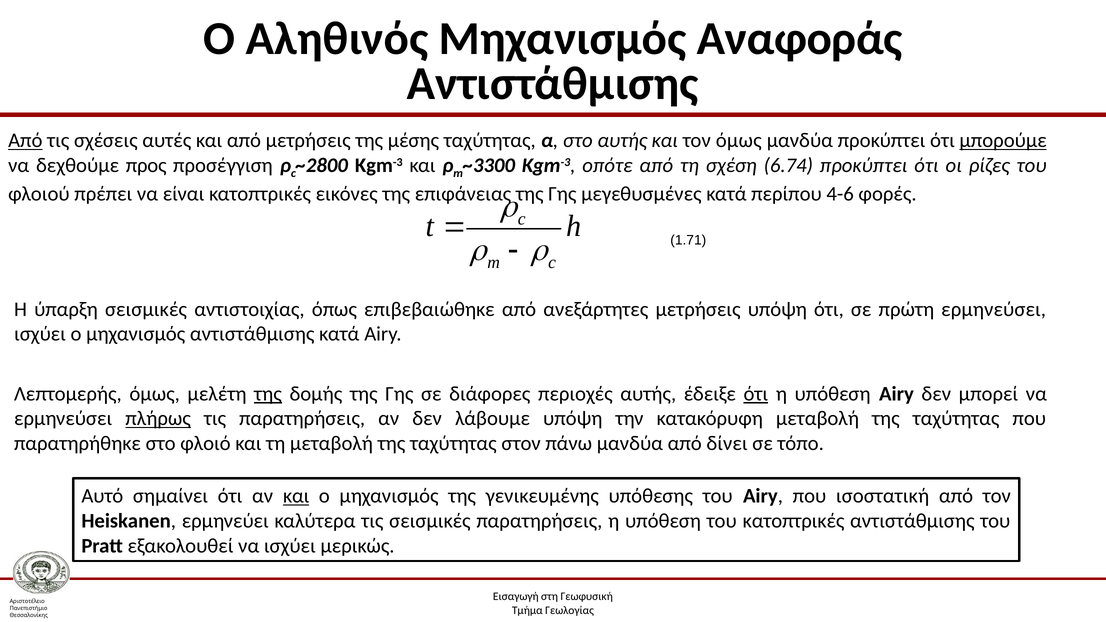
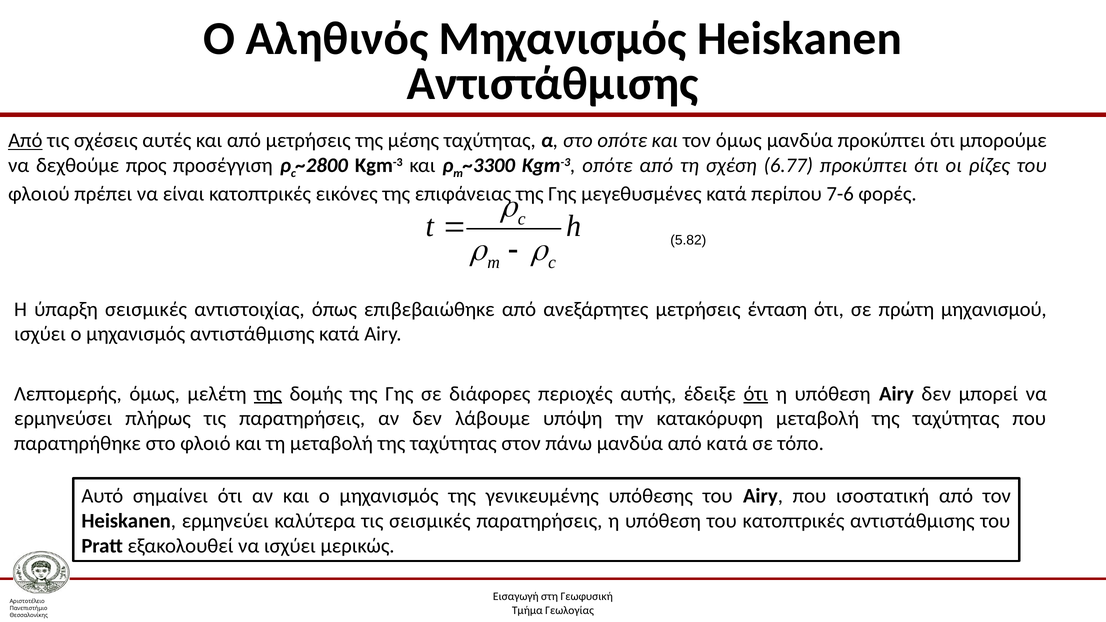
Μηχανισμός Αναφοράς: Αναφοράς -> Heiskanen
στο αυτής: αυτής -> οπότε
μπορούμε underline: present -> none
6.74: 6.74 -> 6.77
4-6: 4-6 -> 7-6
1.71: 1.71 -> 5.82
μετρήσεις υπόψη: υπόψη -> ένταση
πρώτη ερμηνεύσει: ερμηνεύσει -> μηχανισμού
πλήρως underline: present -> none
από δίνει: δίνει -> κατά
και at (296, 496) underline: present -> none
